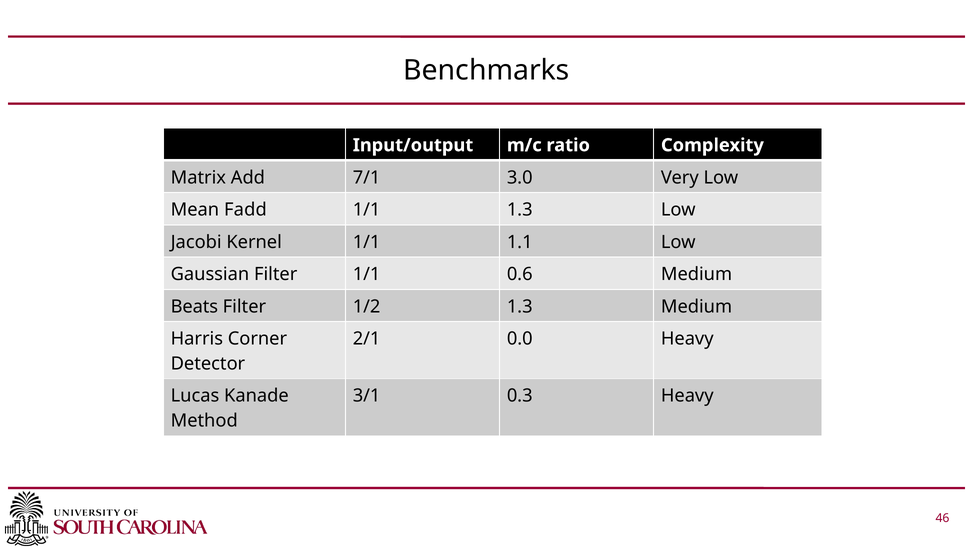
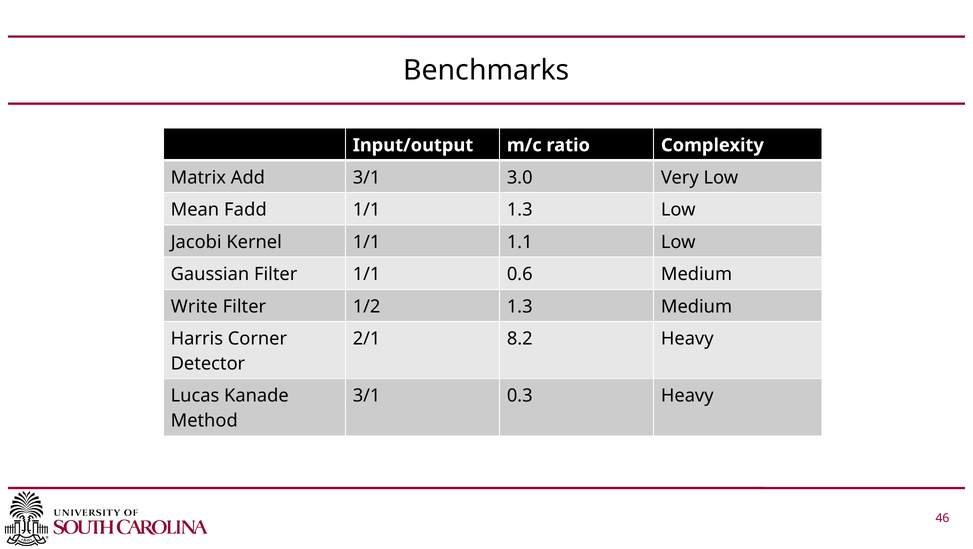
Add 7/1: 7/1 -> 3/1
Beats: Beats -> Write
0.0: 0.0 -> 8.2
